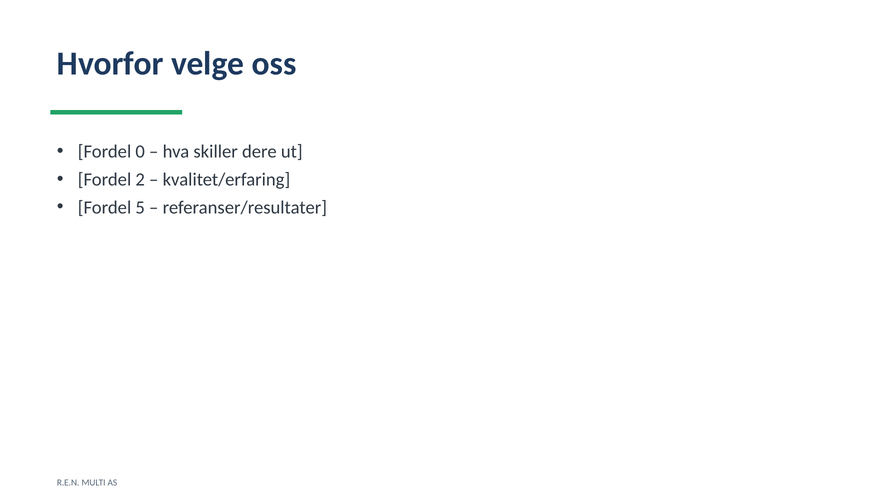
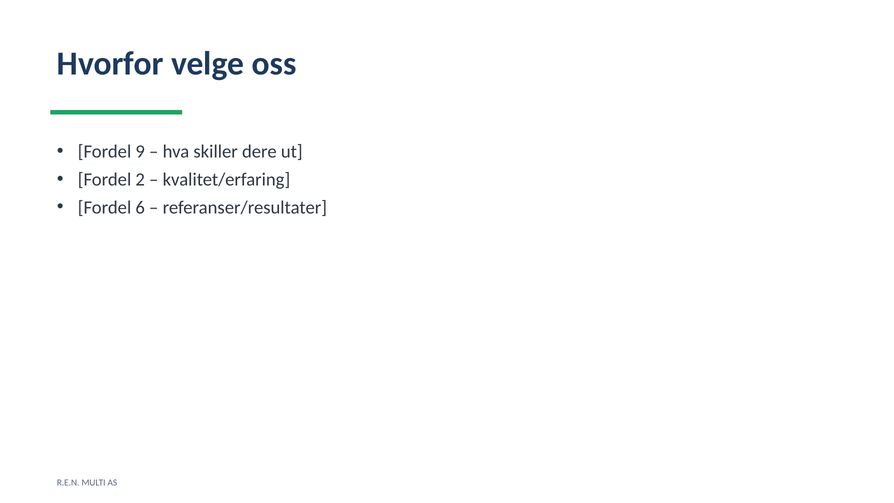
0: 0 -> 9
5: 5 -> 6
